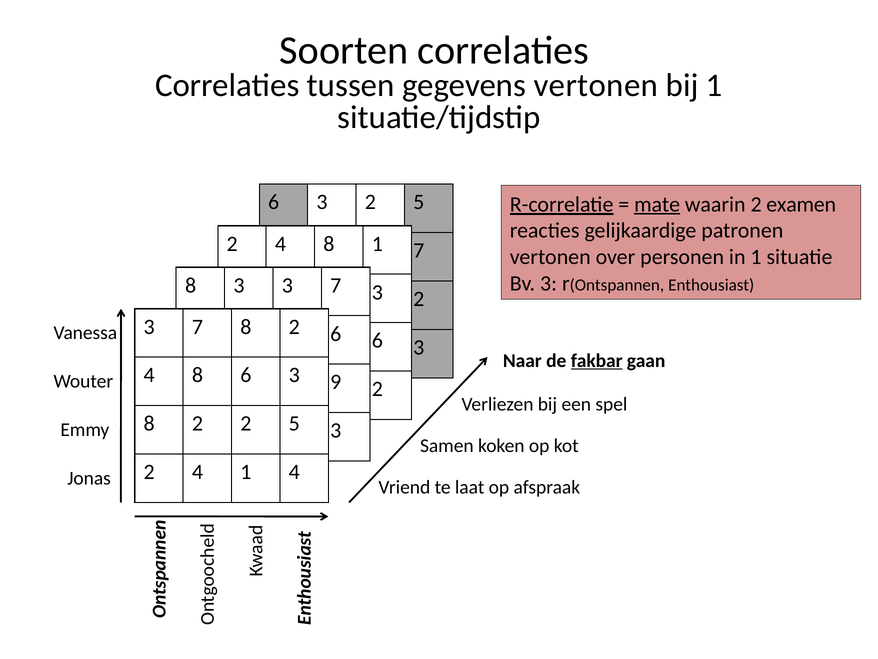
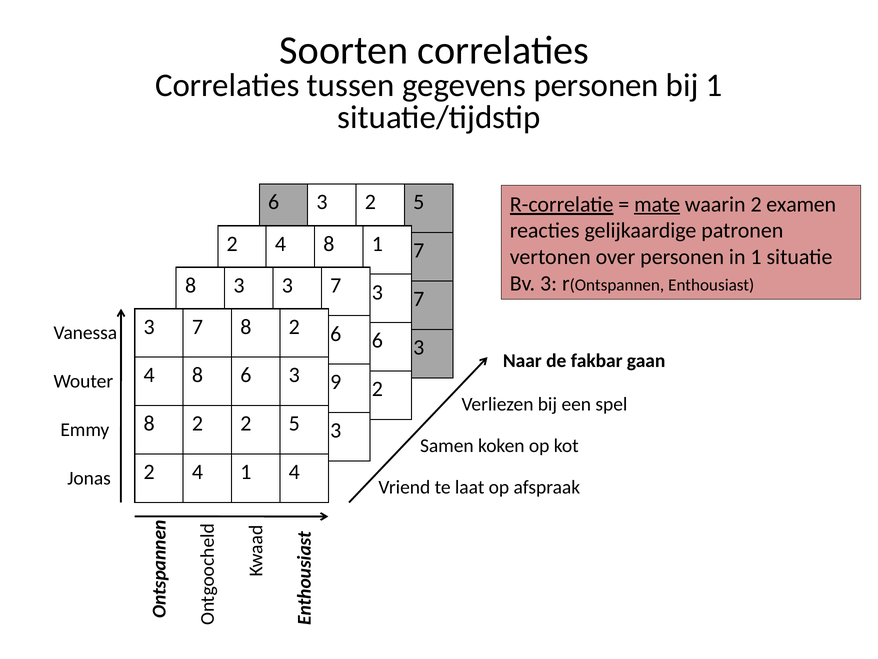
gegevens vertonen: vertonen -> personen
2 at (419, 299): 2 -> 7
fakbar underline: present -> none
